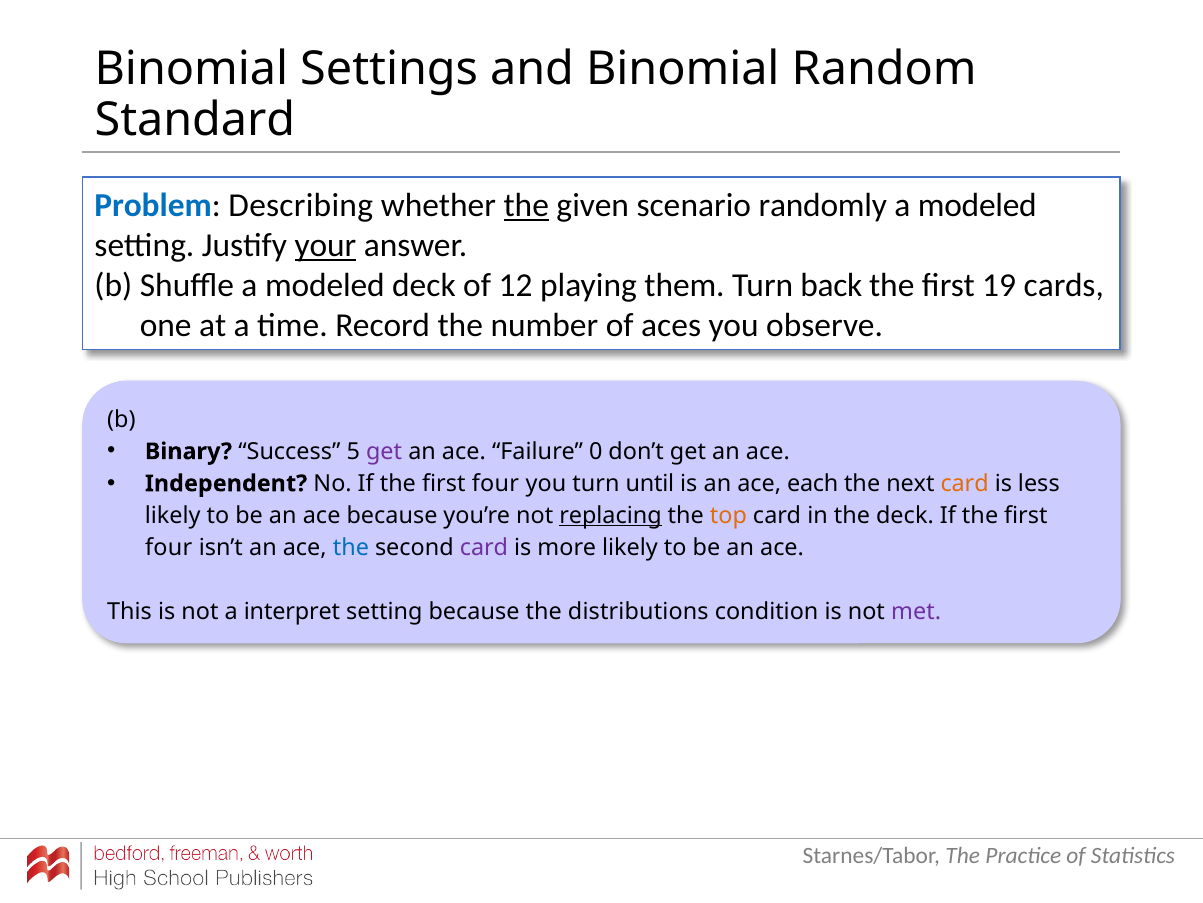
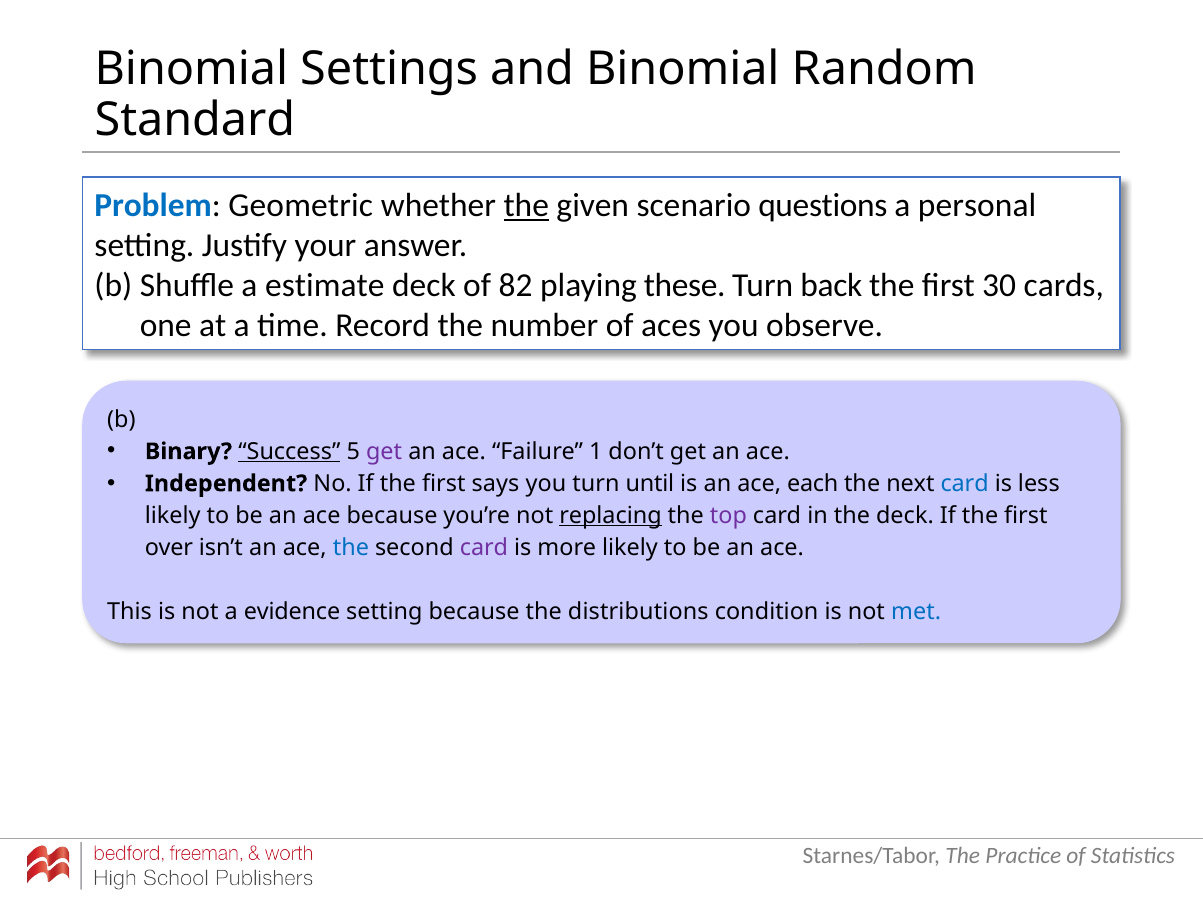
Describing: Describing -> Geometric
randomly: randomly -> questions
modeled at (977, 205): modeled -> personal
your underline: present -> none
Shuffle a modeled: modeled -> estimate
12: 12 -> 82
them: them -> these
19: 19 -> 30
Success underline: none -> present
0: 0 -> 1
four at (495, 483): four -> says
card at (965, 483) colour: orange -> blue
top colour: orange -> purple
four at (169, 547): four -> over
interpret: interpret -> evidence
met colour: purple -> blue
